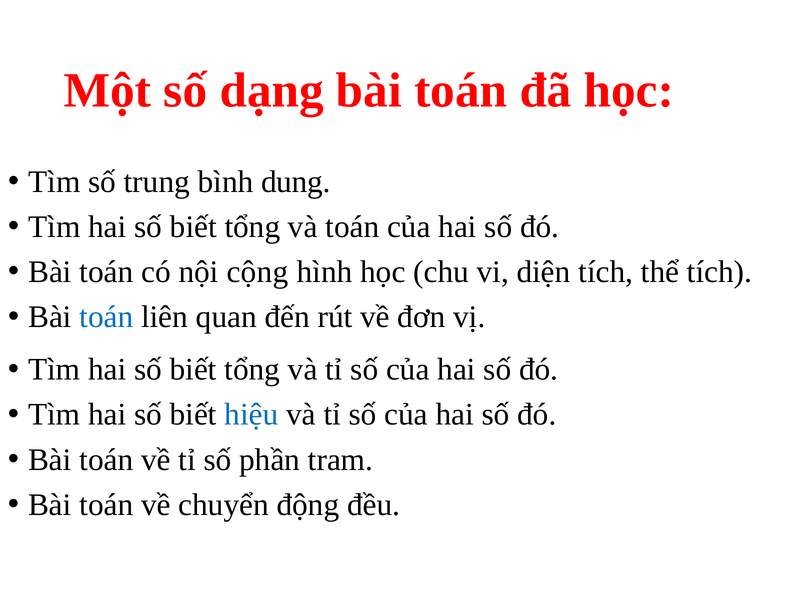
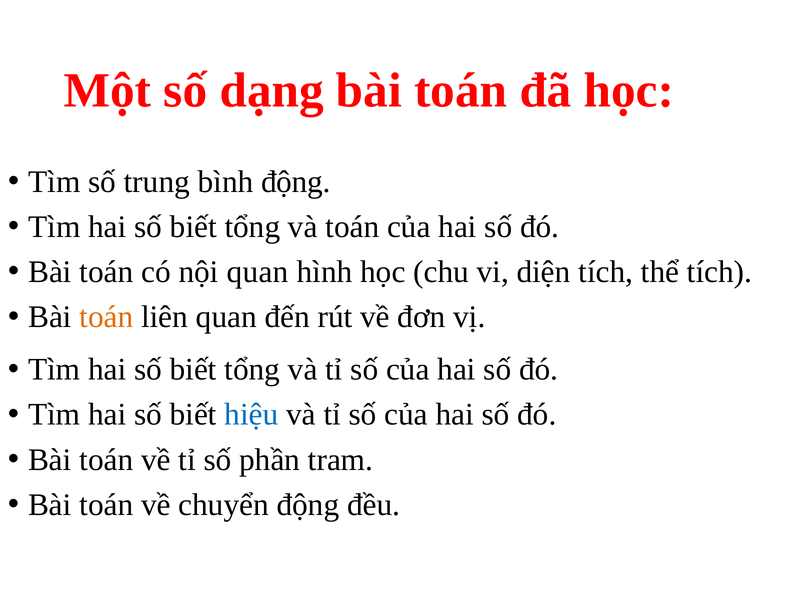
bình dung: dung -> động
nội cộng: cộng -> quan
toán at (106, 317) colour: blue -> orange
